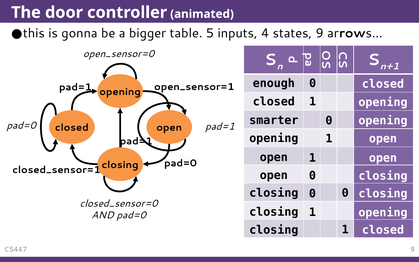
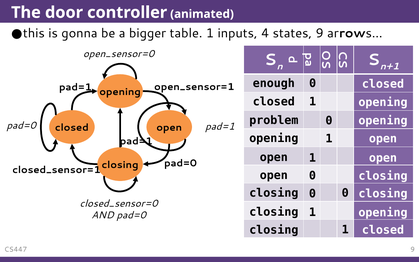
table 5: 5 -> 1
smarter: smarter -> problem
